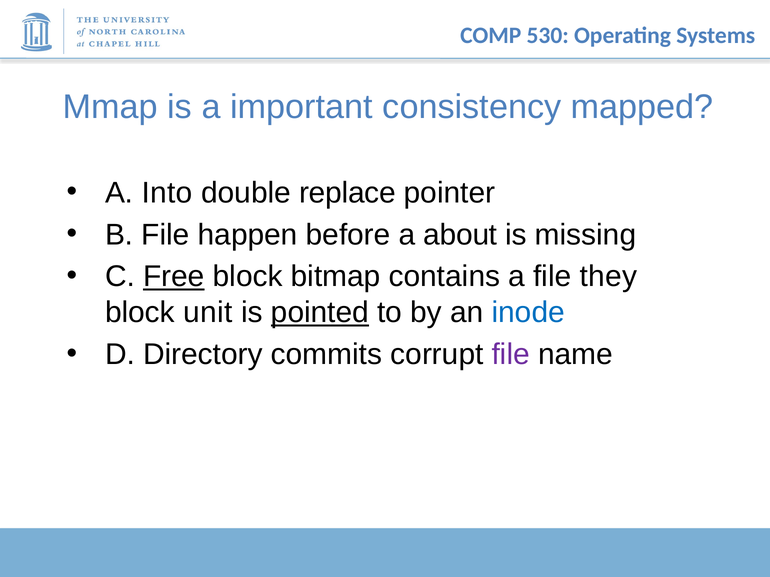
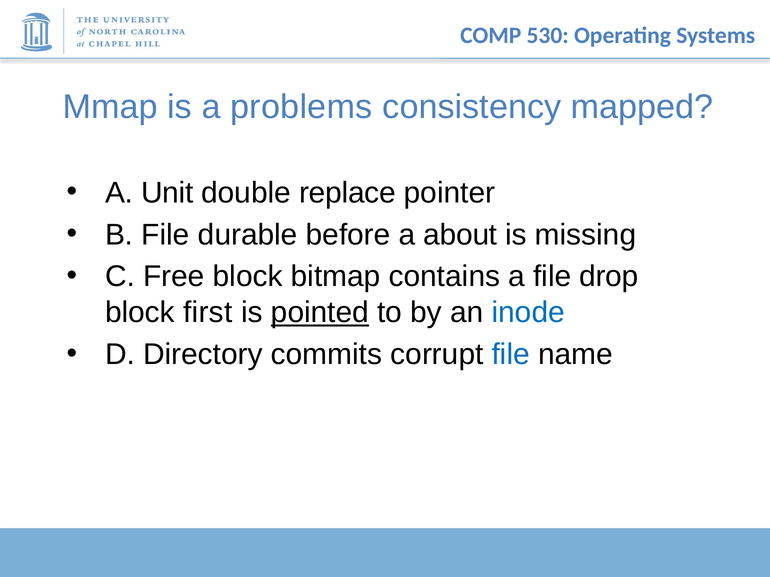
important: important -> problems
Into: Into -> Unit
happen: happen -> durable
Free underline: present -> none
they: they -> drop
unit: unit -> first
file at (511, 355) colour: purple -> blue
